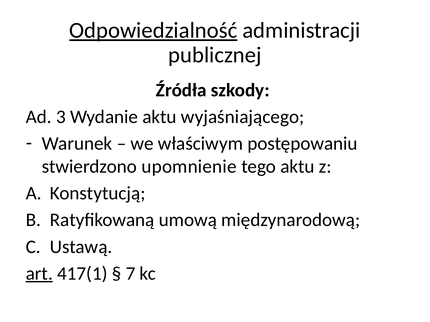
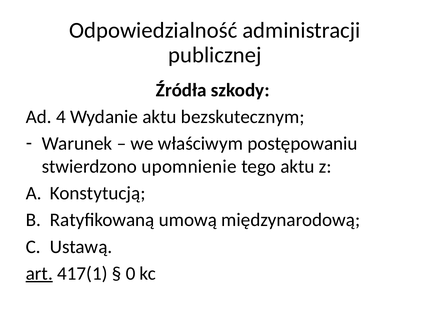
Odpowiedzialność underline: present -> none
3: 3 -> 4
wyjaśniającego: wyjaśniającego -> bezskutecznym
7: 7 -> 0
